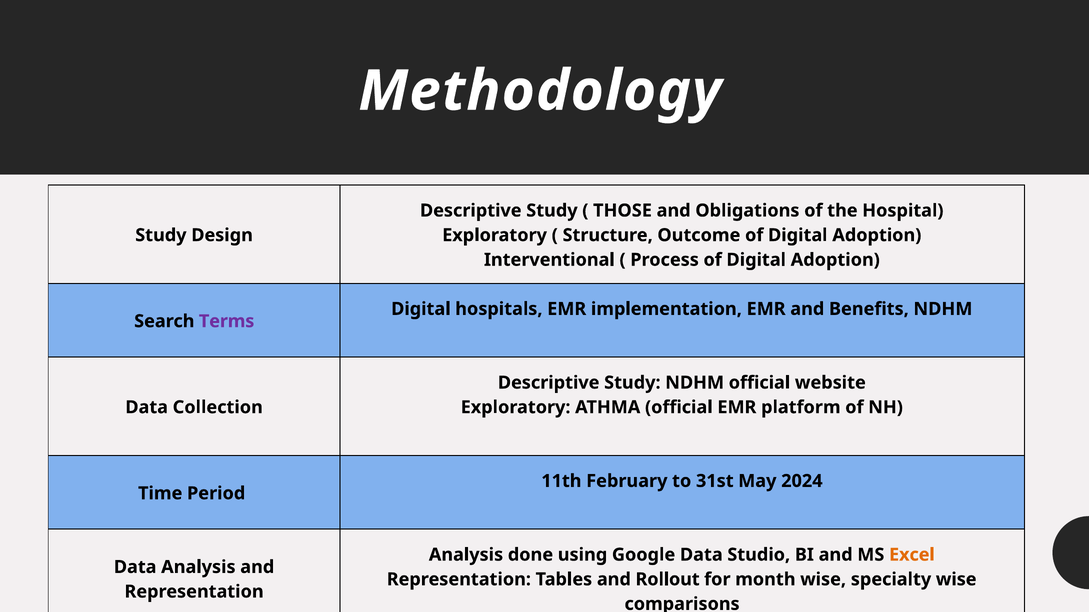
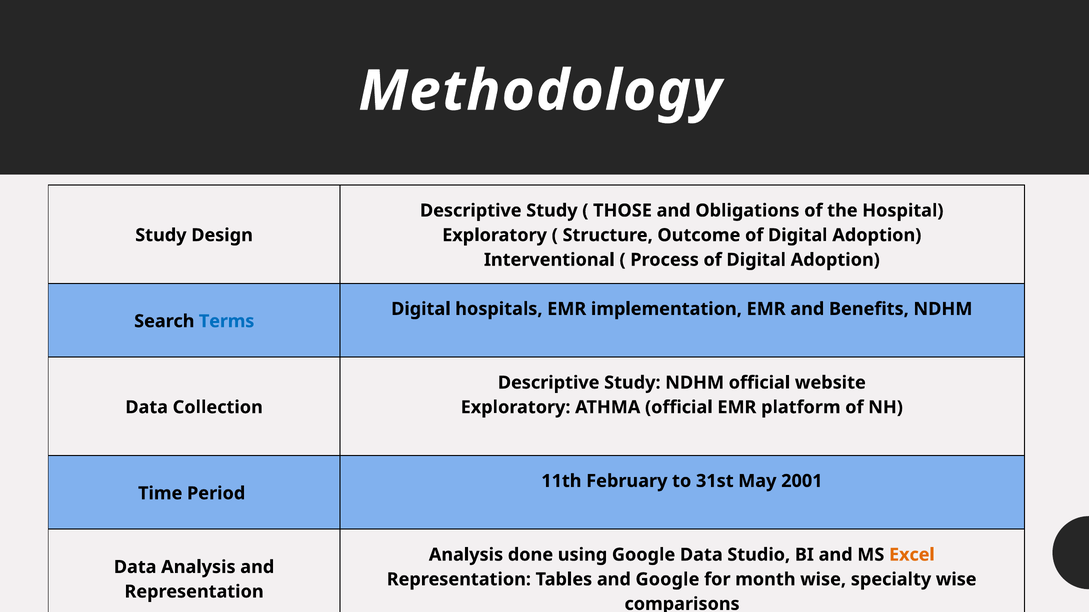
Terms colour: purple -> blue
2024: 2024 -> 2001
and Rollout: Rollout -> Google
